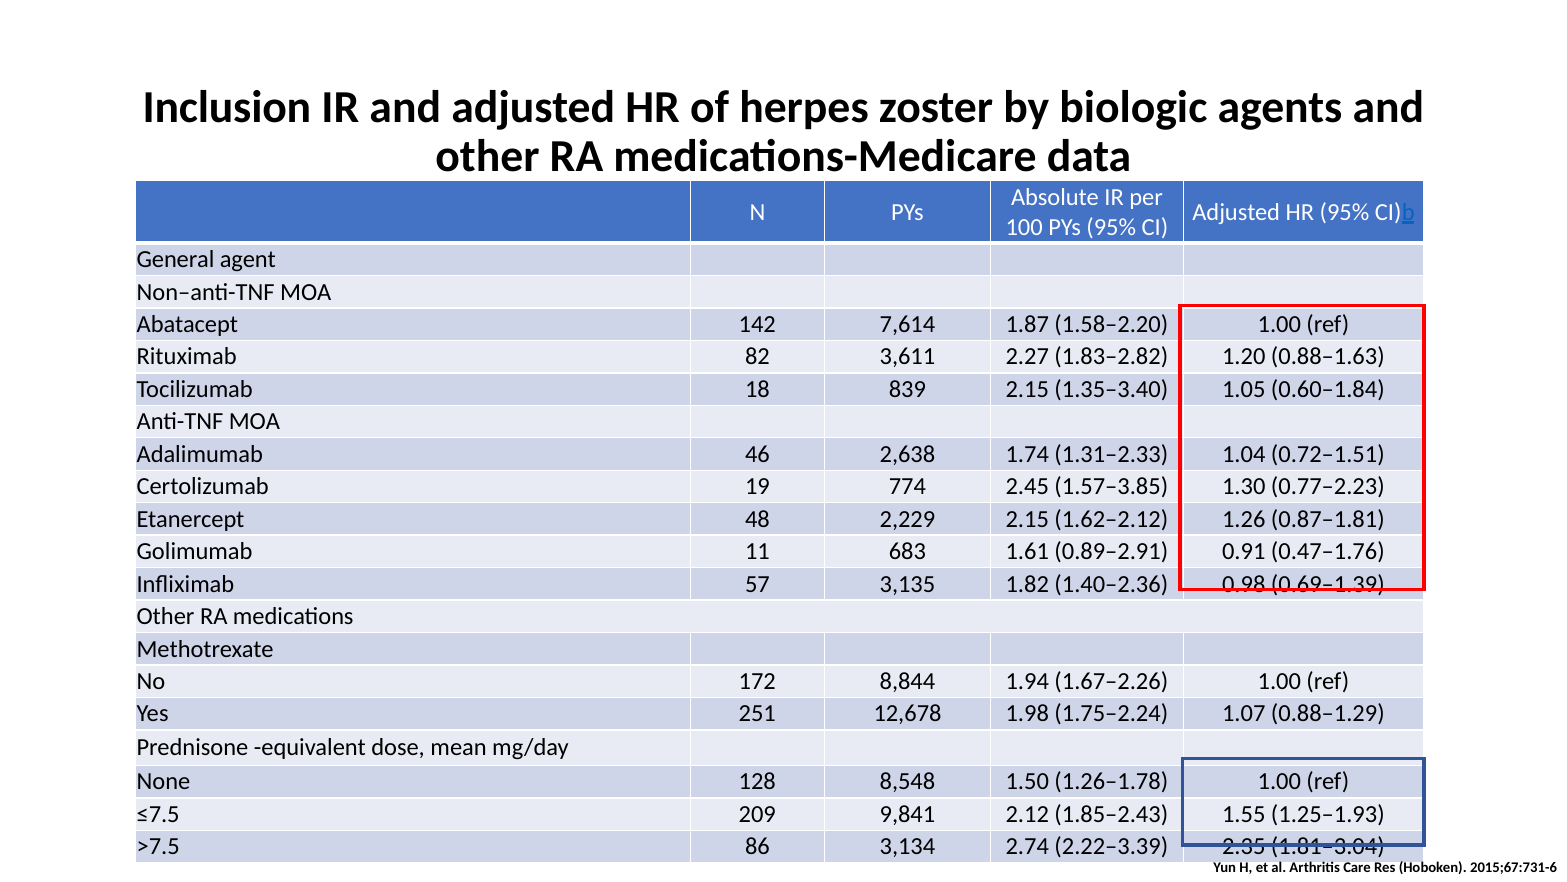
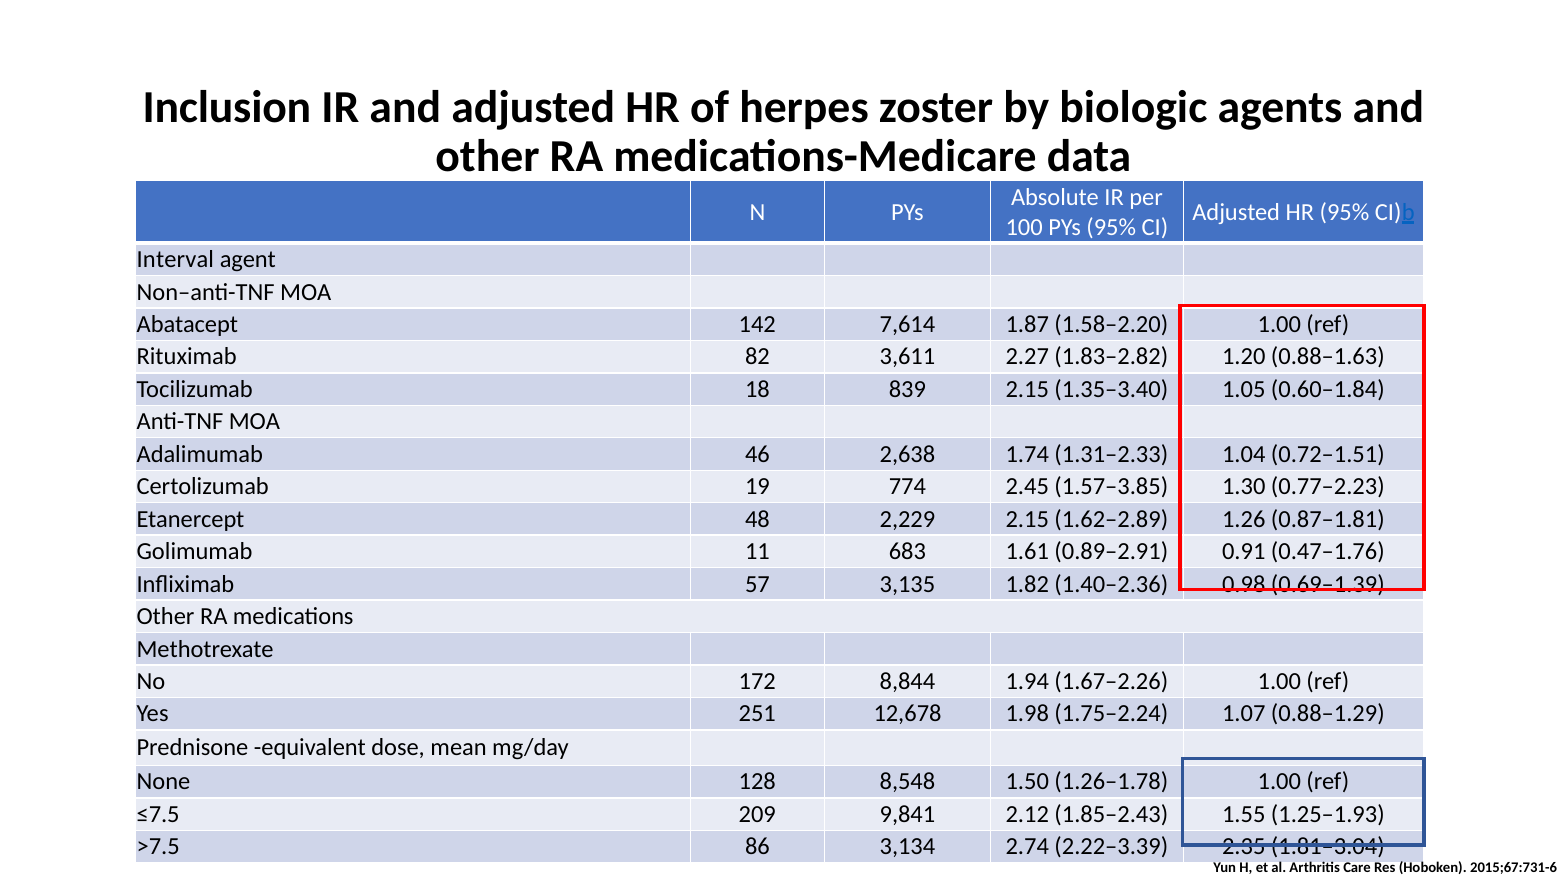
General: General -> Interval
1.62–2.12: 1.62–2.12 -> 1.62–2.89
